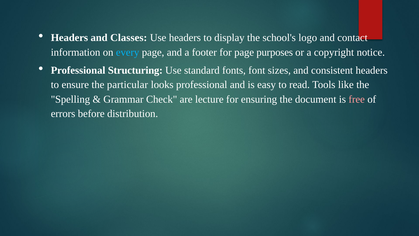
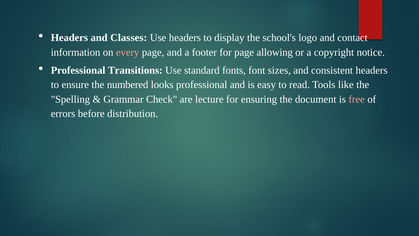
every colour: light blue -> pink
purposes: purposes -> allowing
Structuring: Structuring -> Transitions
particular: particular -> numbered
